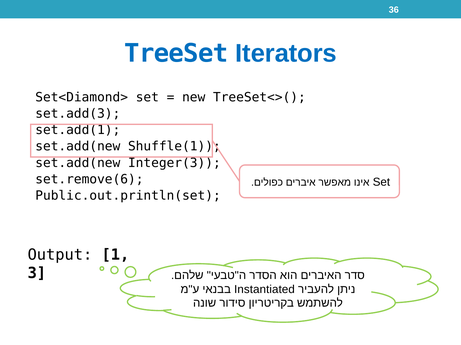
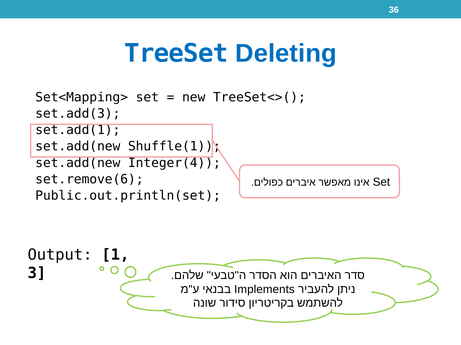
Iterators: Iterators -> Deleting
Set<Diamond>: Set<Diamond> -> Set<Mapping>
Integer(3: Integer(3 -> Integer(4
Instantiated: Instantiated -> Implements
